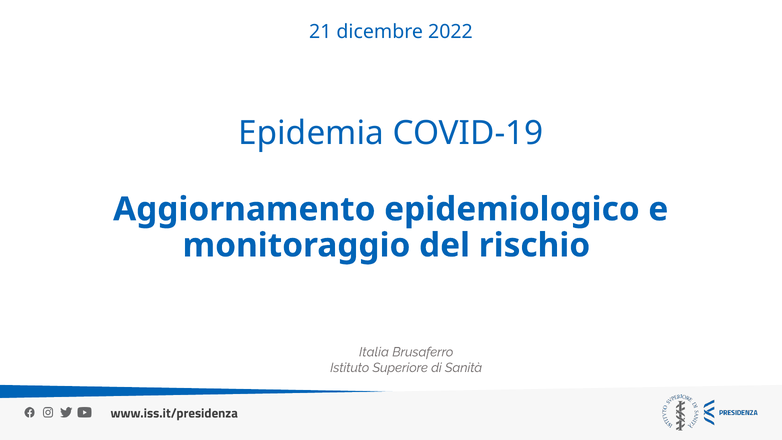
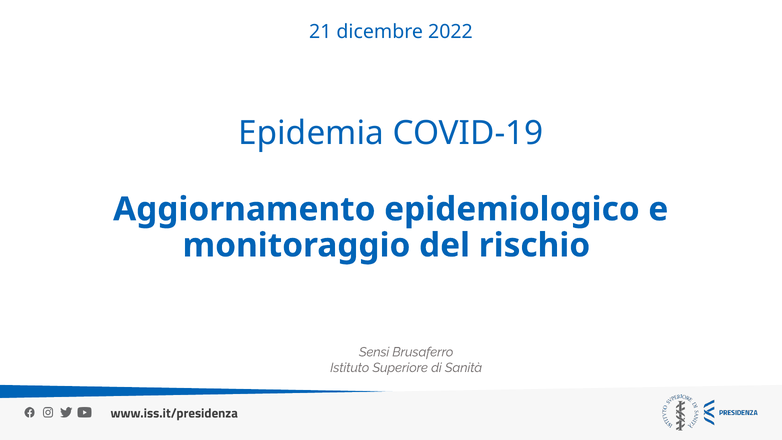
Italia: Italia -> Sensi
